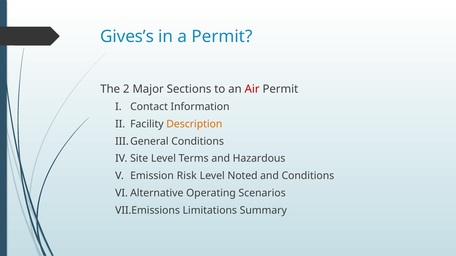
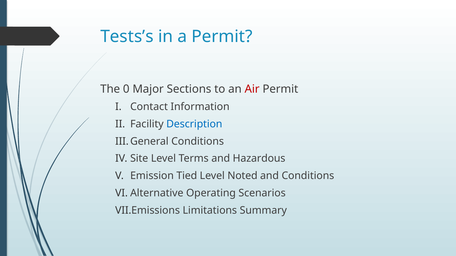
Gives’s: Gives’s -> Tests’s
2: 2 -> 0
Description colour: orange -> blue
Risk: Risk -> Tied
